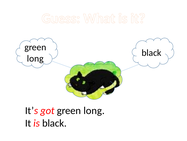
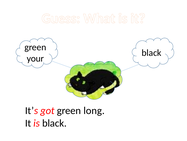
long at (35, 58): long -> your
